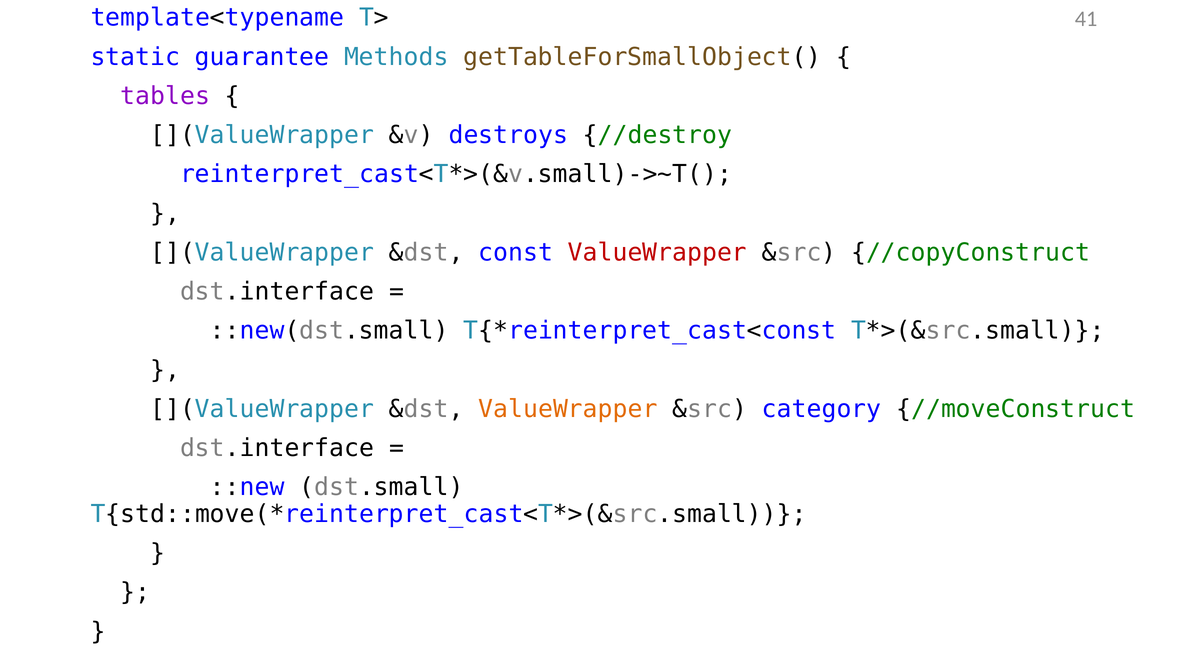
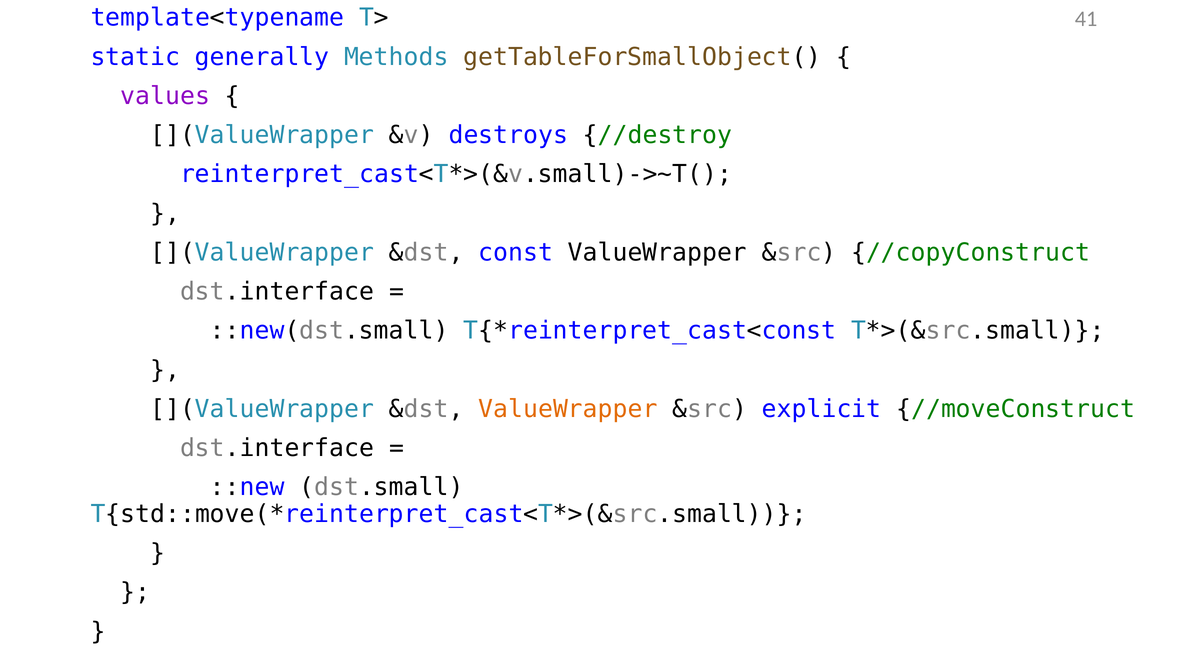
guarantee: guarantee -> generally
tables: tables -> values
ValueWrapper at (657, 253) colour: red -> black
category: category -> explicit
